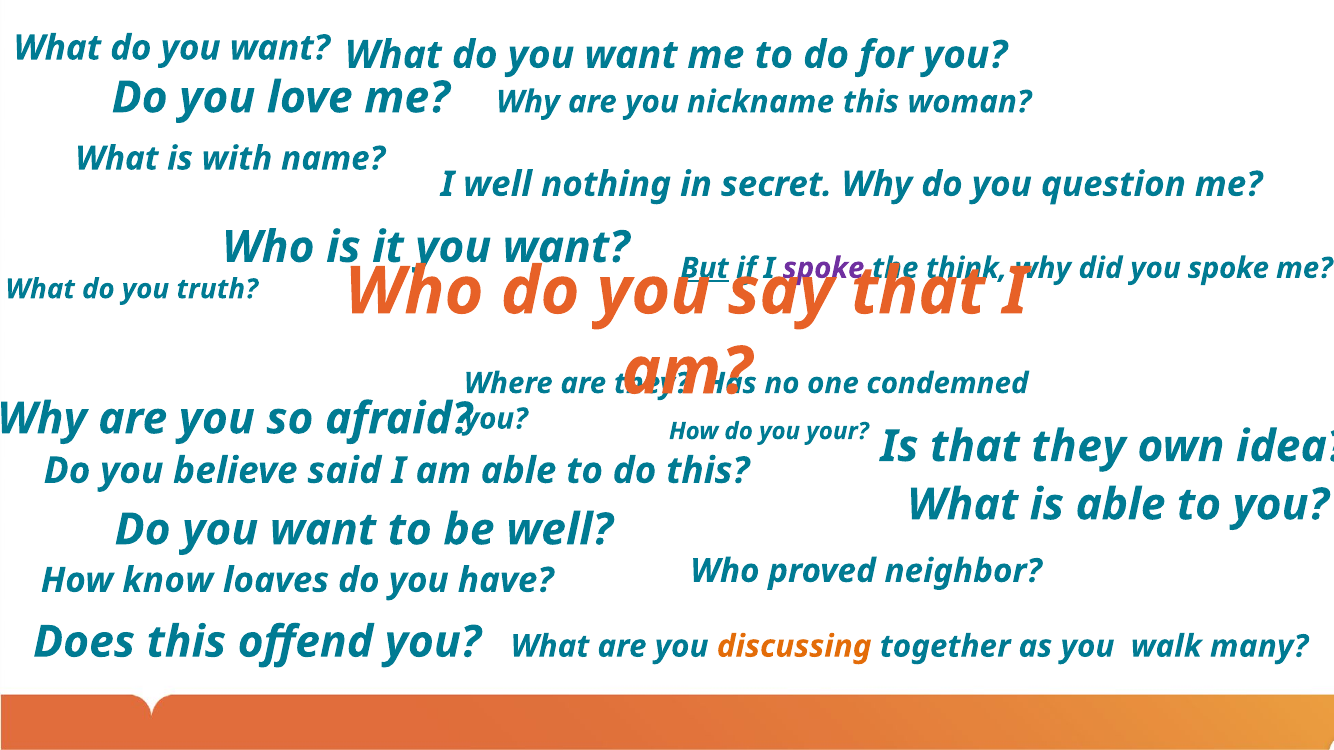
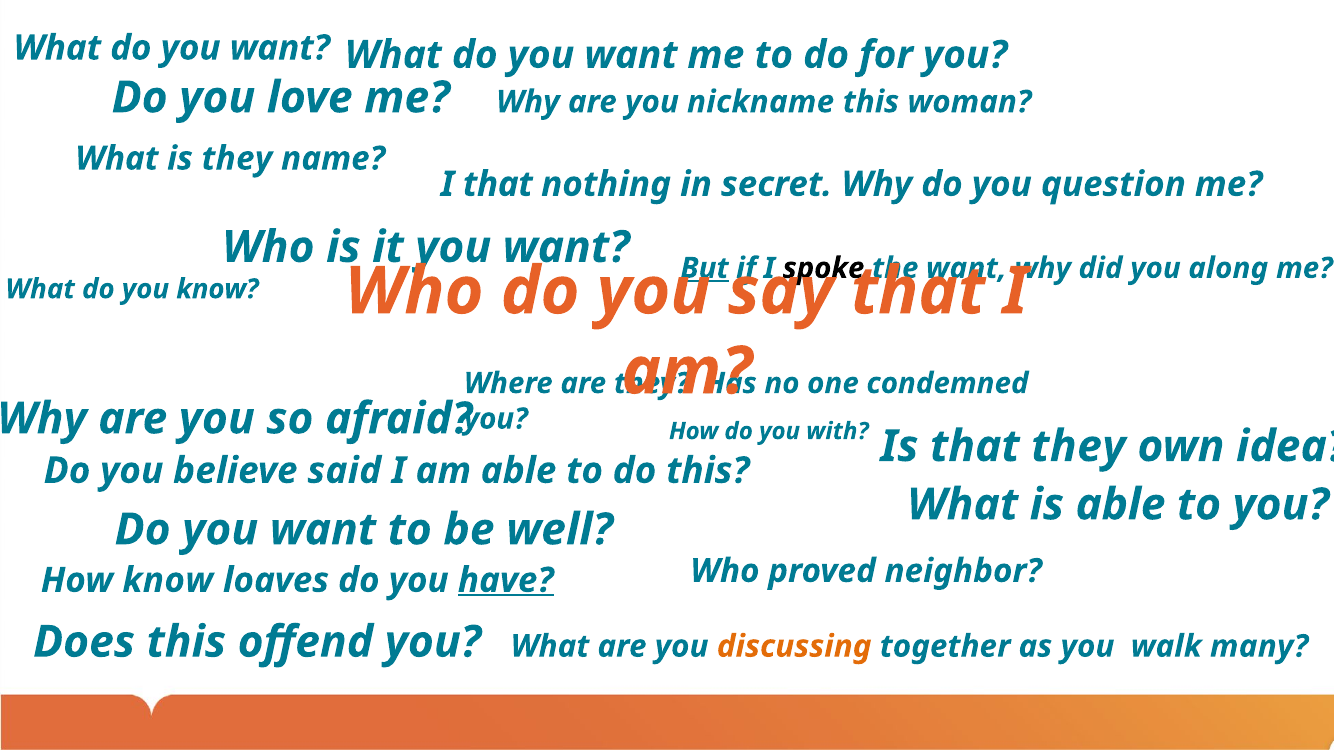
is with: with -> they
I well: well -> that
spoke at (824, 268) colour: purple -> black
think at (966, 268): think -> want
you spoke: spoke -> along
you truth: truth -> know
your: your -> with
have underline: none -> present
